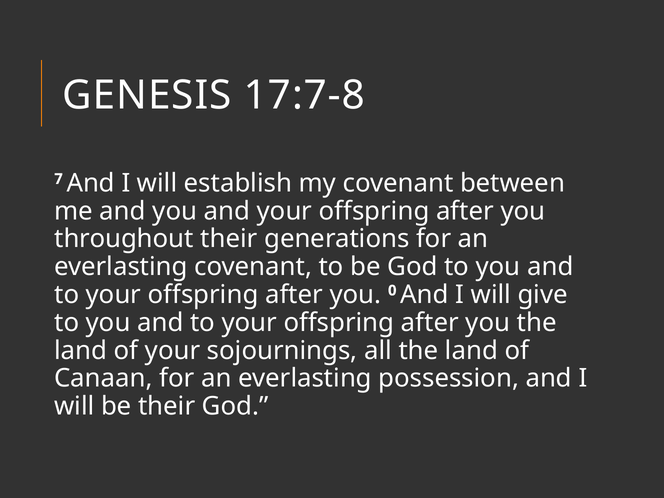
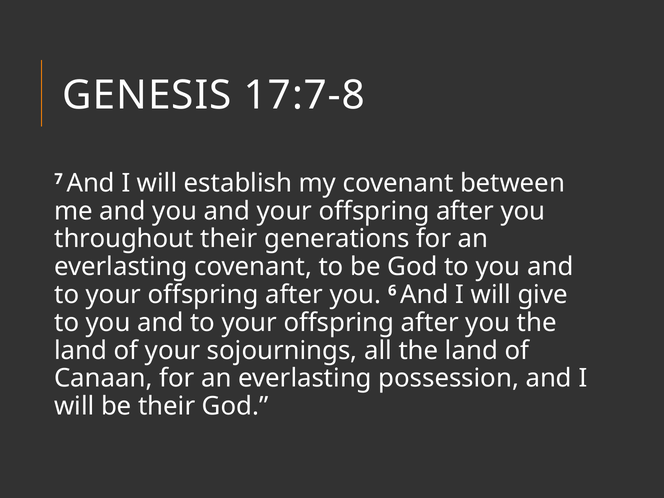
0: 0 -> 6
